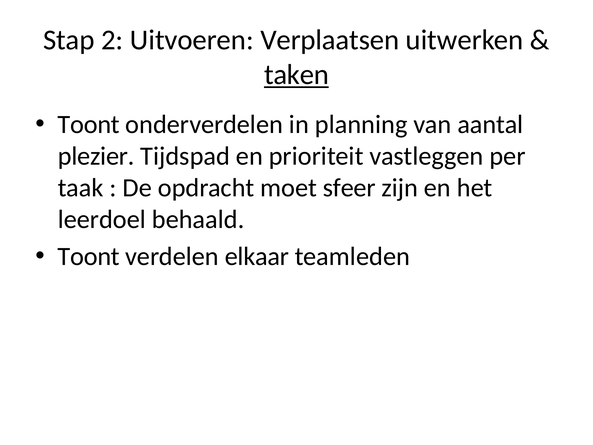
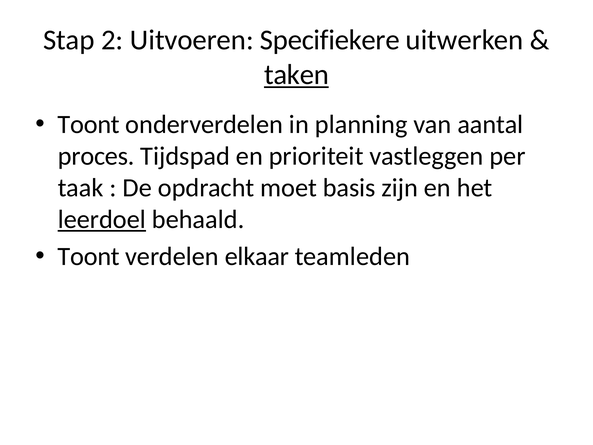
Verplaatsen: Verplaatsen -> Specifiekere
plezier: plezier -> proces
sfeer: sfeer -> basis
leerdoel underline: none -> present
